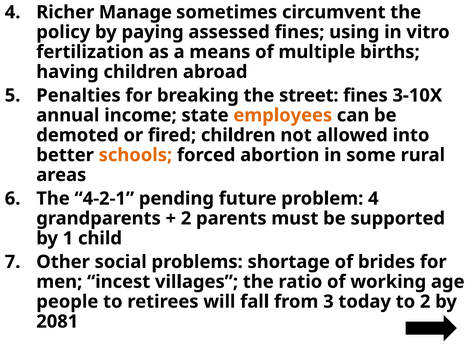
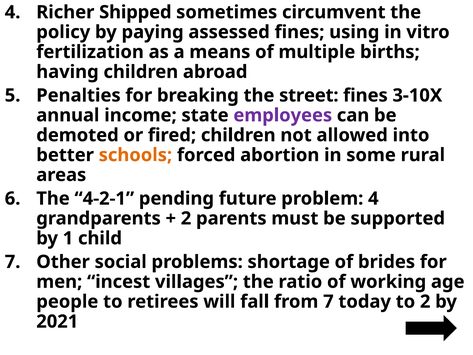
Manage: Manage -> Shipped
employees colour: orange -> purple
from 3: 3 -> 7
2081: 2081 -> 2021
